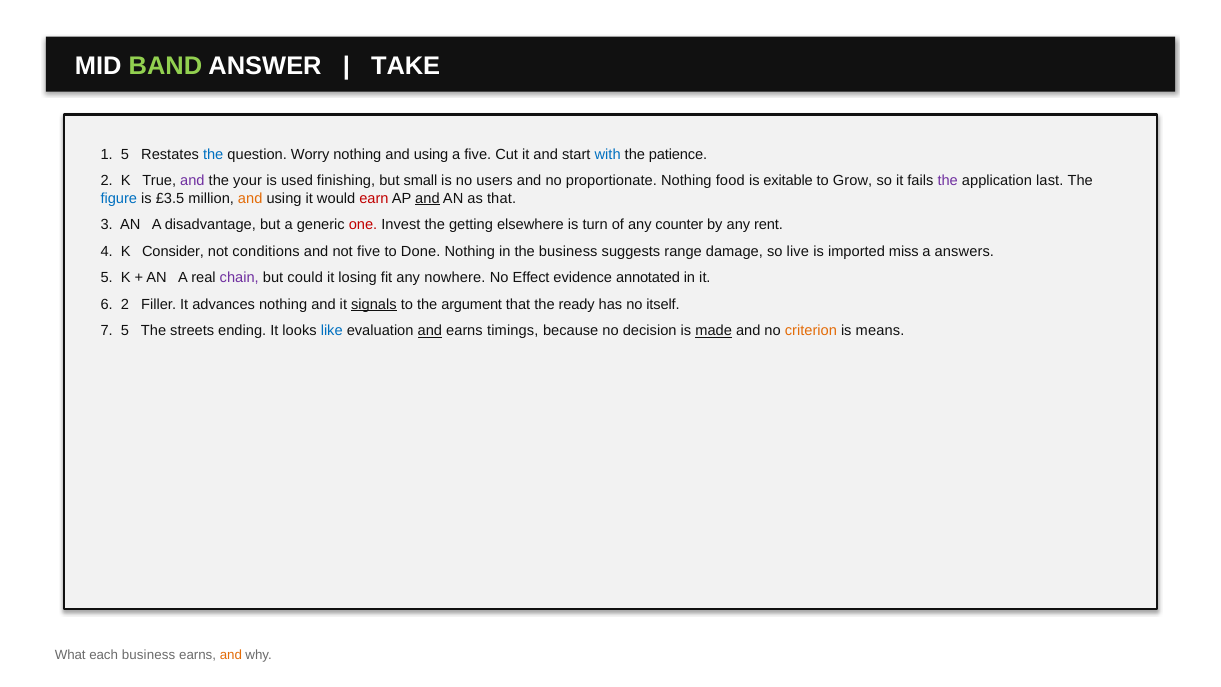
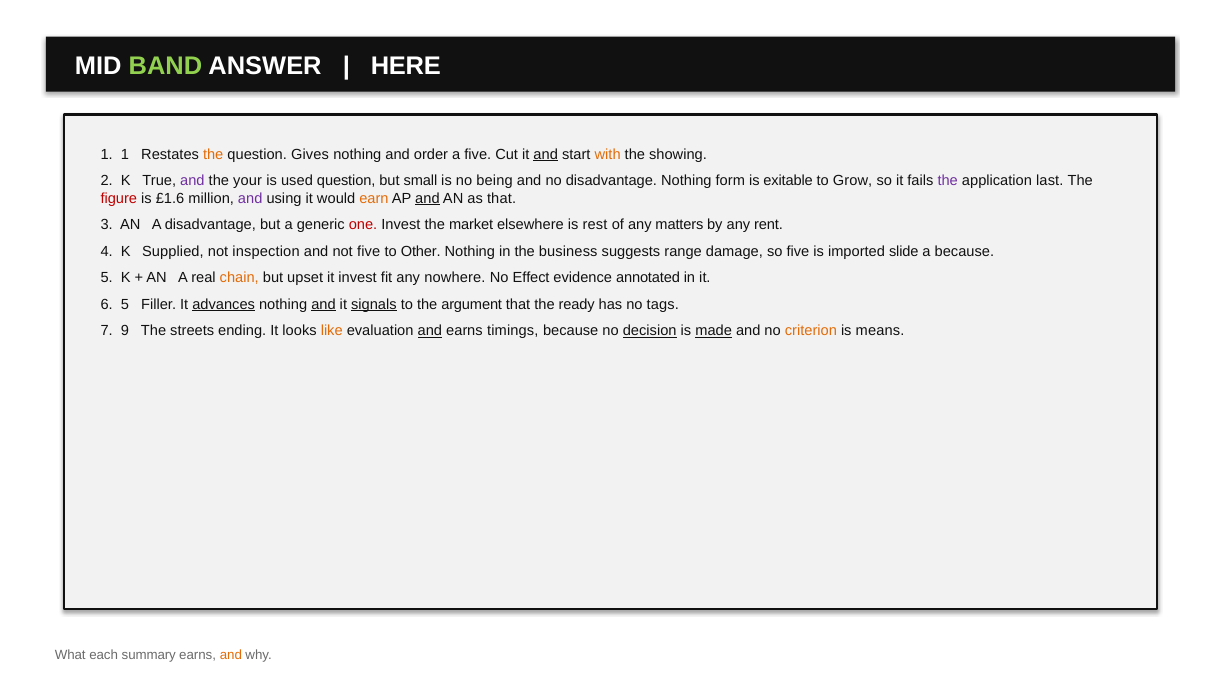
TAKE: TAKE -> HERE
1 5: 5 -> 1
the at (213, 154) colour: blue -> orange
Worry: Worry -> Gives
nothing and using: using -> order
and at (546, 154) underline: none -> present
with colour: blue -> orange
patience: patience -> showing
used finishing: finishing -> question
users: users -> being
no proportionate: proportionate -> disadvantage
food: food -> form
figure colour: blue -> red
£3.5: £3.5 -> £1.6
and at (250, 198) colour: orange -> purple
earn colour: red -> orange
getting: getting -> market
turn: turn -> rest
counter: counter -> matters
Consider: Consider -> Supplied
conditions: conditions -> inspection
Done: Done -> Other
so live: live -> five
miss: miss -> slide
a answers: answers -> because
chain colour: purple -> orange
could: could -> upset
it losing: losing -> invest
6 2: 2 -> 5
advances underline: none -> present
and at (323, 304) underline: none -> present
itself: itself -> tags
7 5: 5 -> 9
like colour: blue -> orange
decision underline: none -> present
each business: business -> summary
